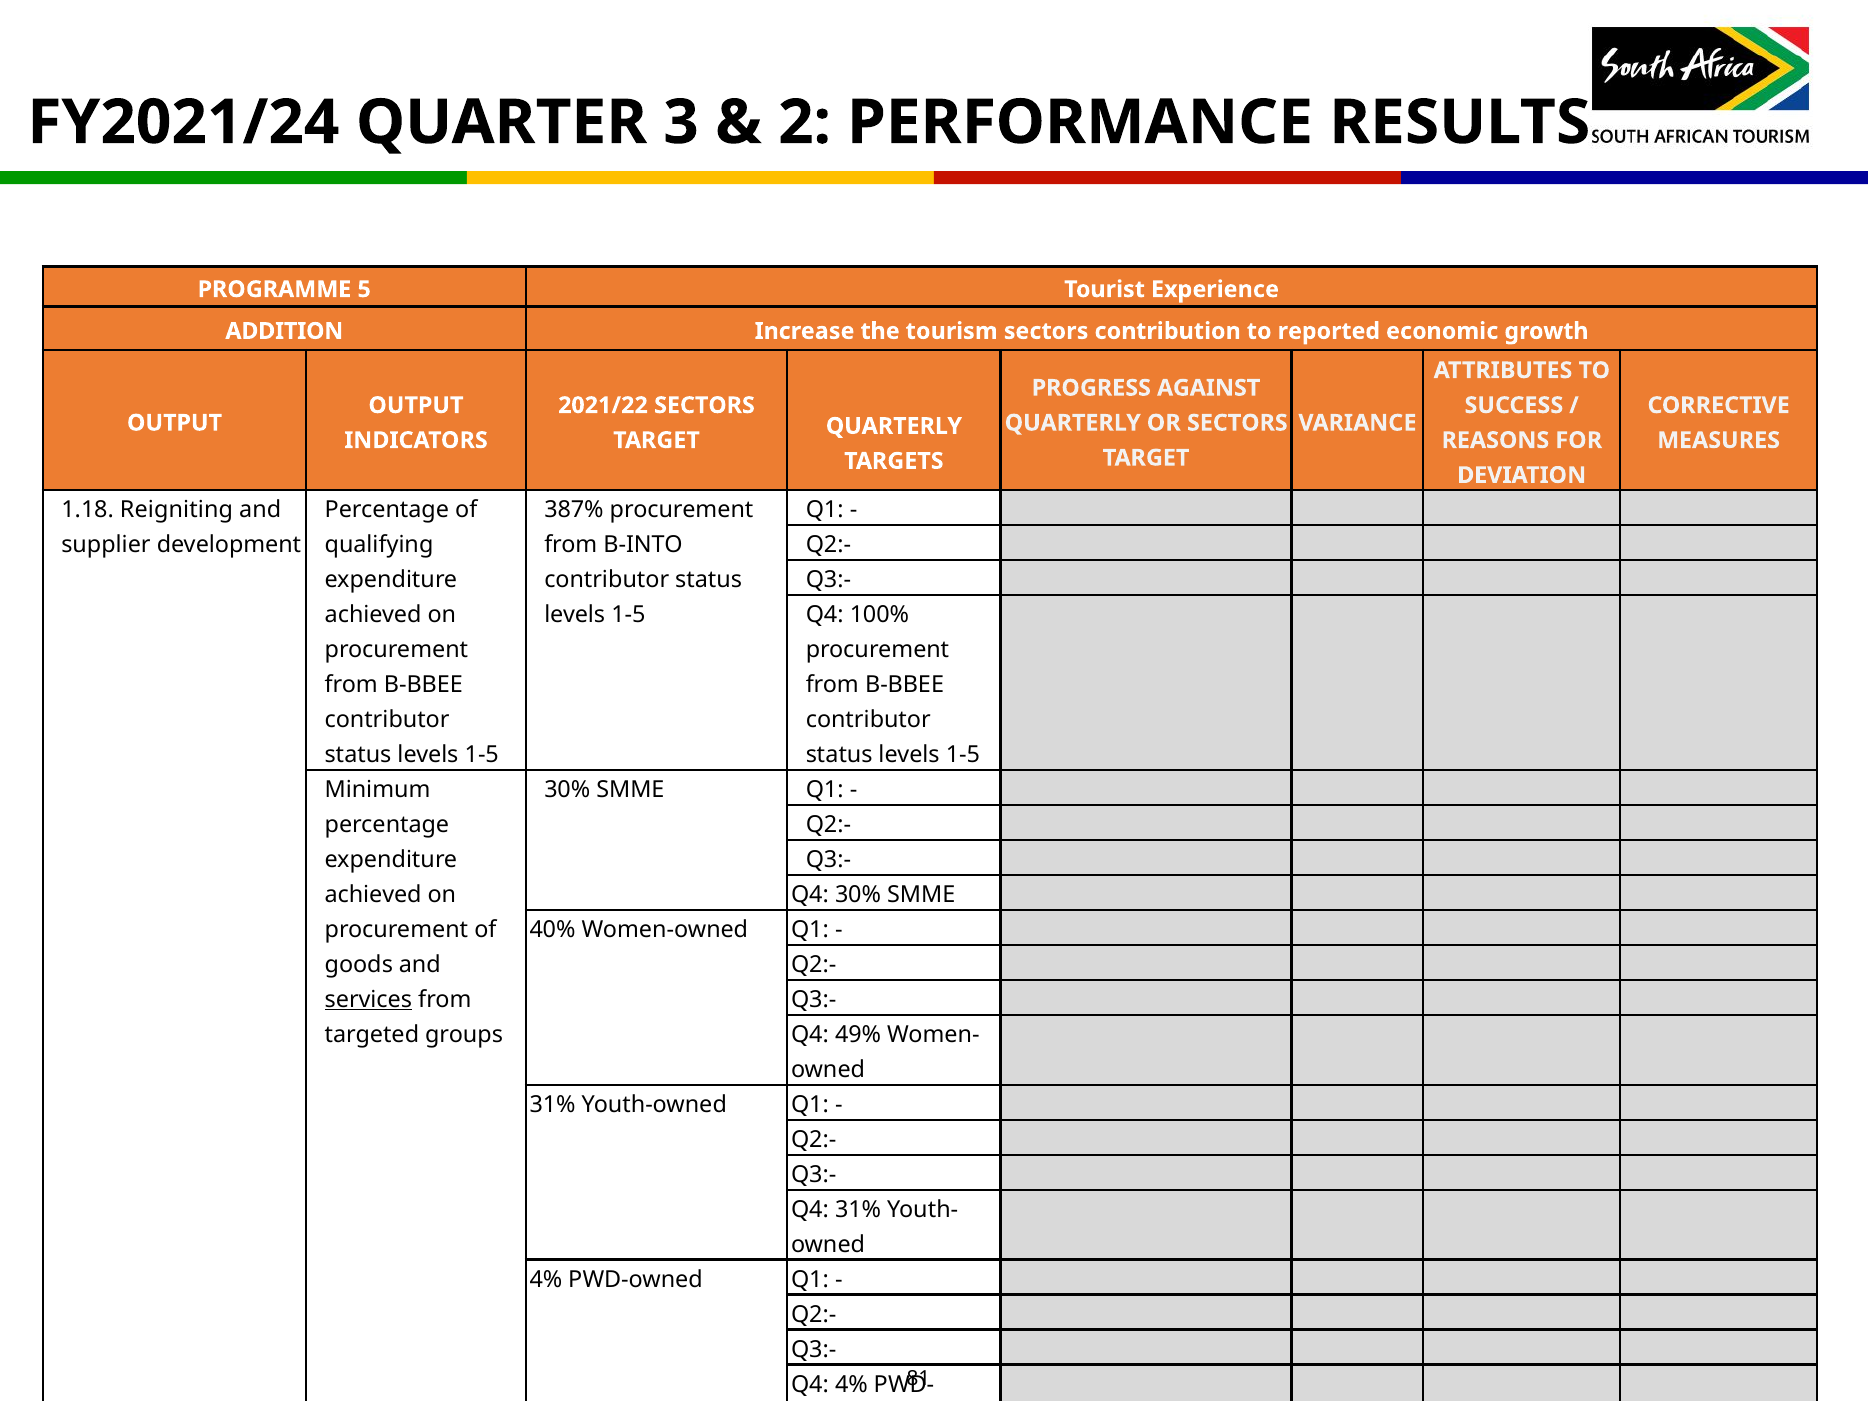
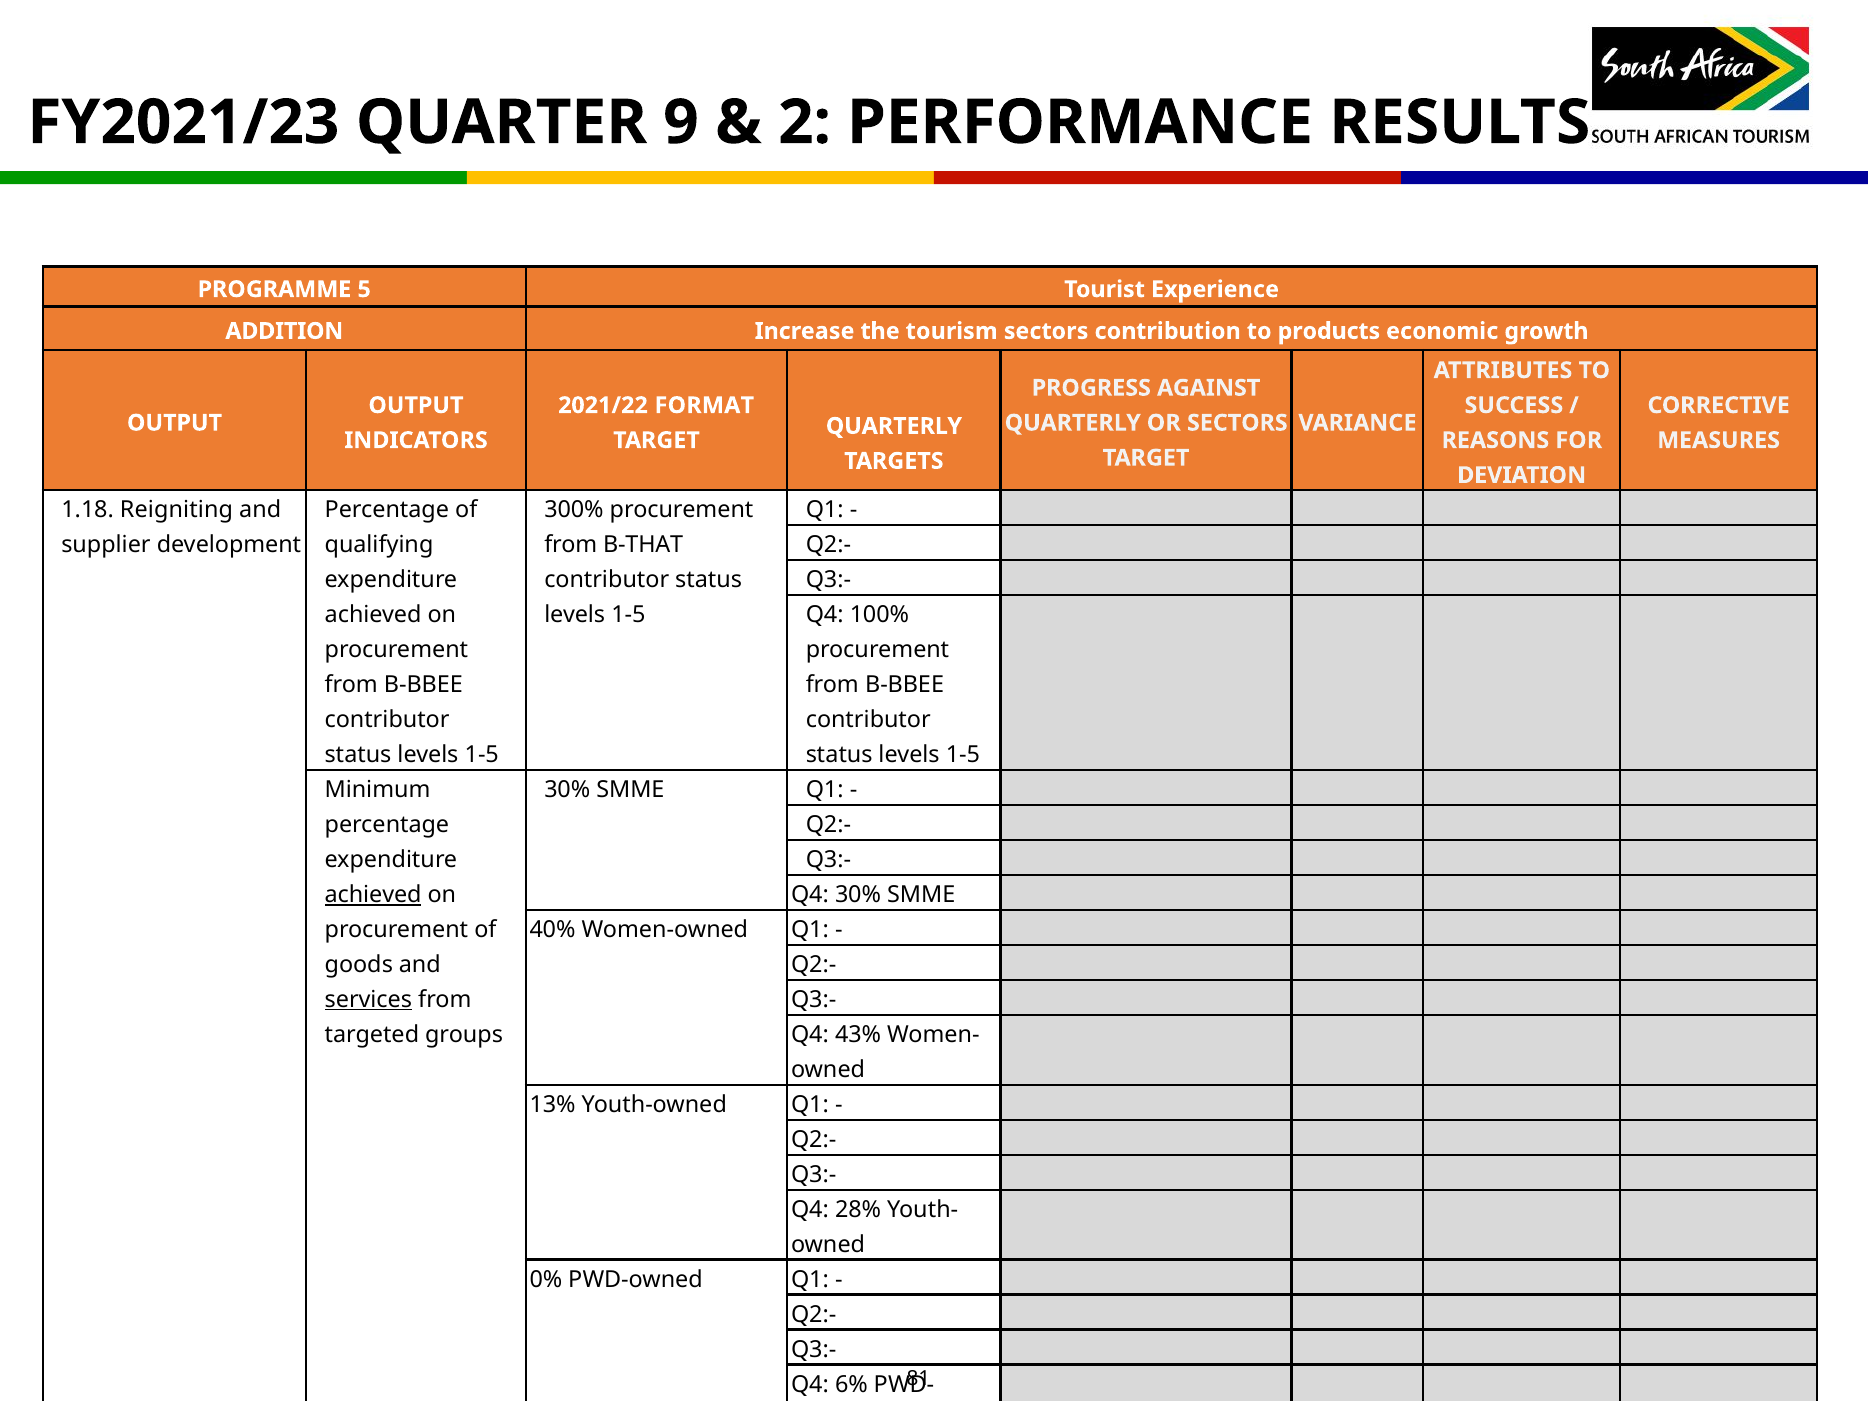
FY2021/24: FY2021/24 -> FY2021/23
3: 3 -> 9
reported: reported -> products
2021/22 SECTORS: SECTORS -> FORMAT
387%: 387% -> 300%
B-INTO: B-INTO -> B-THAT
achieved at (373, 895) underline: none -> present
49%: 49% -> 43%
31% at (553, 1105): 31% -> 13%
Q4 31%: 31% -> 28%
4% at (546, 1280): 4% -> 0%
Q4 4%: 4% -> 6%
